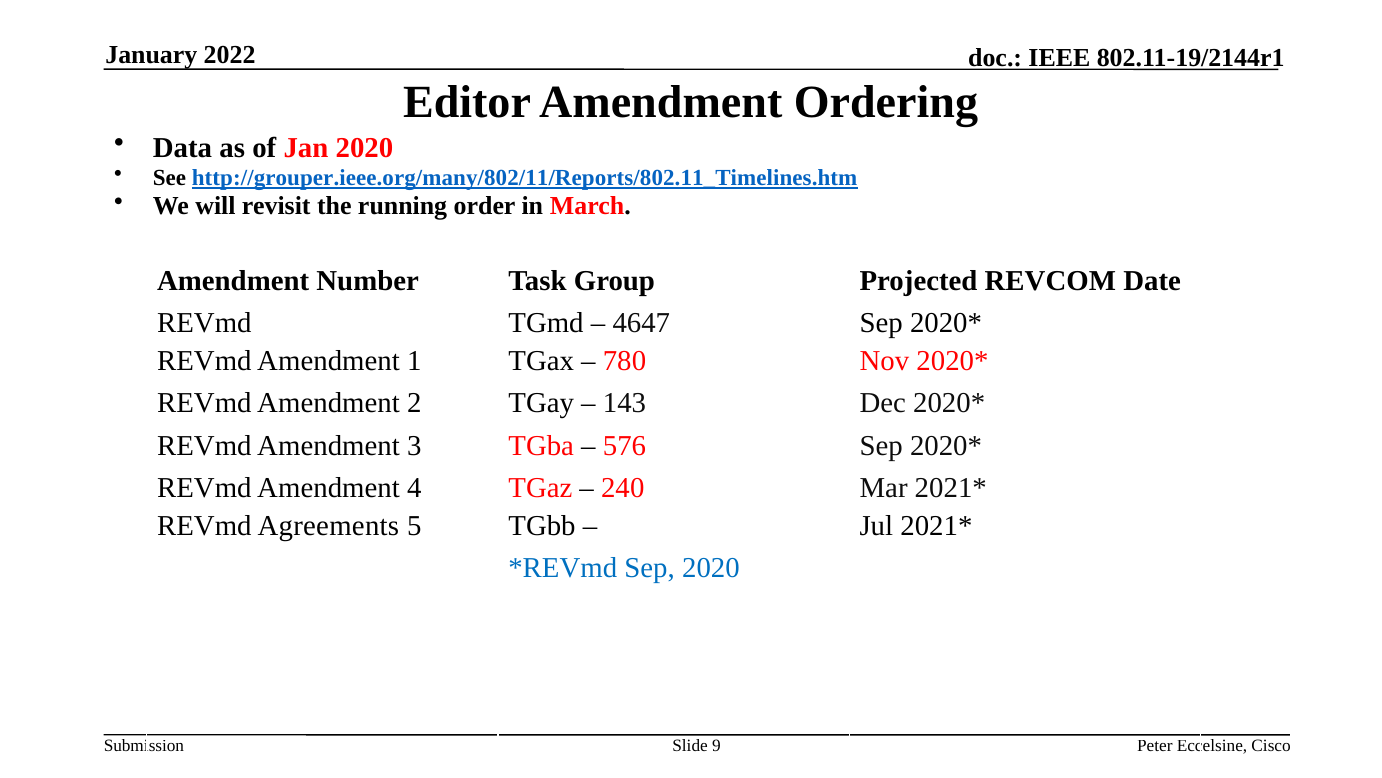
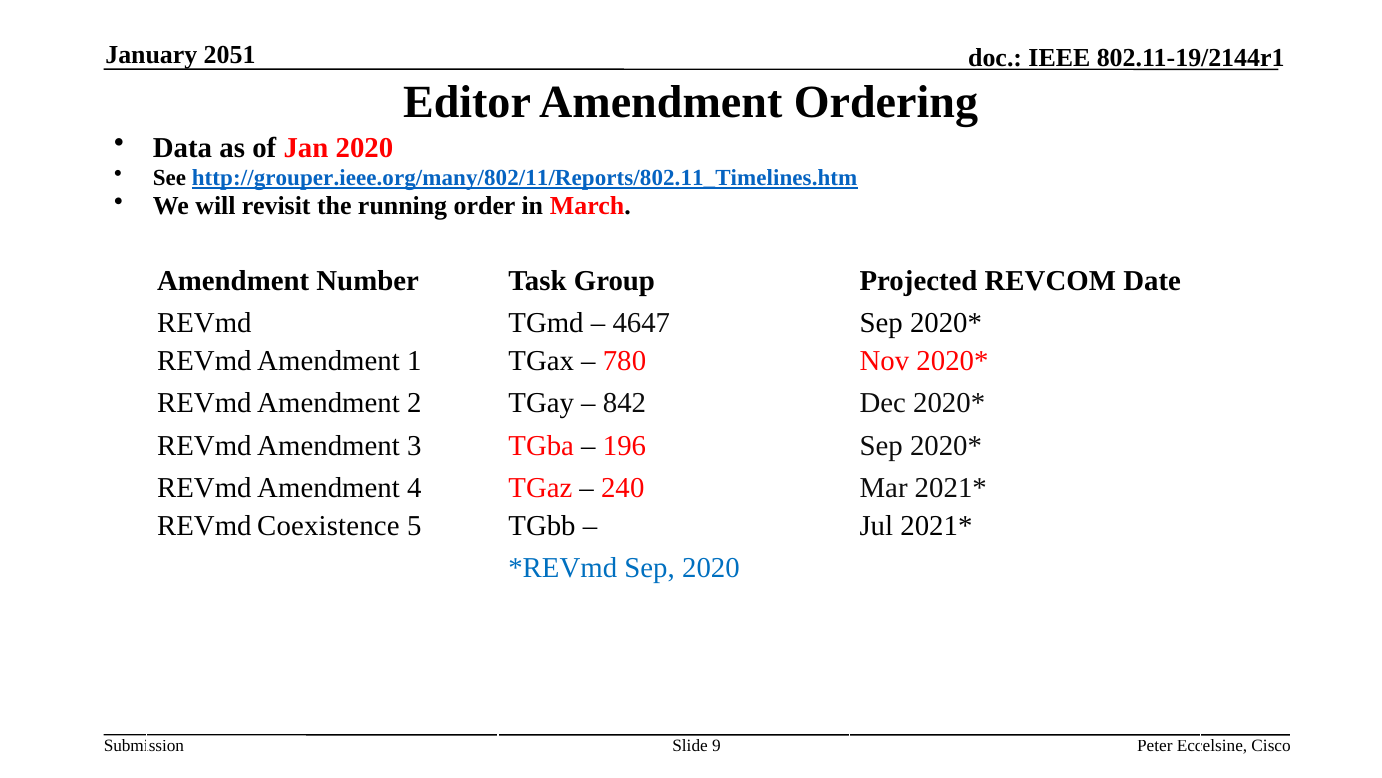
2022: 2022 -> 2051
143: 143 -> 842
576: 576 -> 196
Agreements: Agreements -> Coexistence
